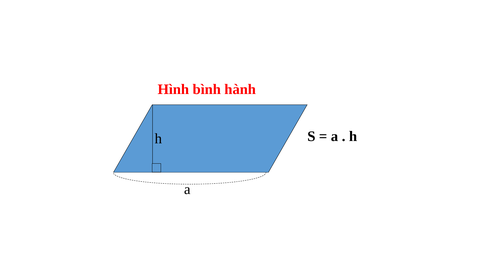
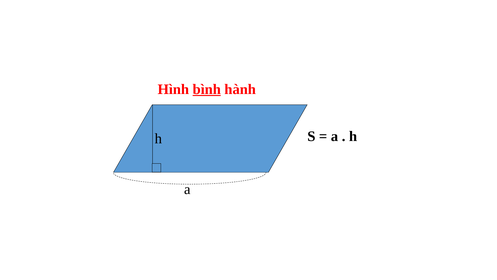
bình underline: none -> present
